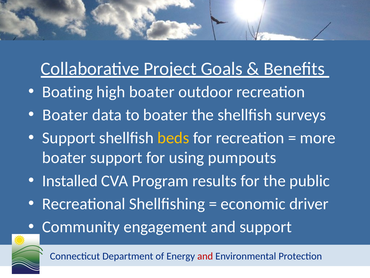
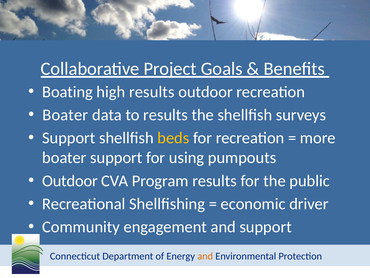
high boater: boater -> results
to boater: boater -> results
Installed at (70, 180): Installed -> Outdoor
and at (205, 256) colour: red -> orange
